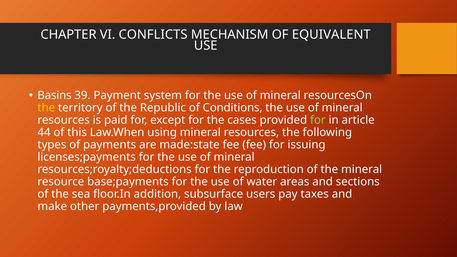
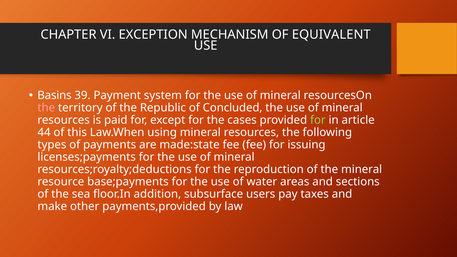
CONFLICTS: CONFLICTS -> EXCEPTION
the at (46, 108) colour: yellow -> pink
Conditions: Conditions -> Concluded
